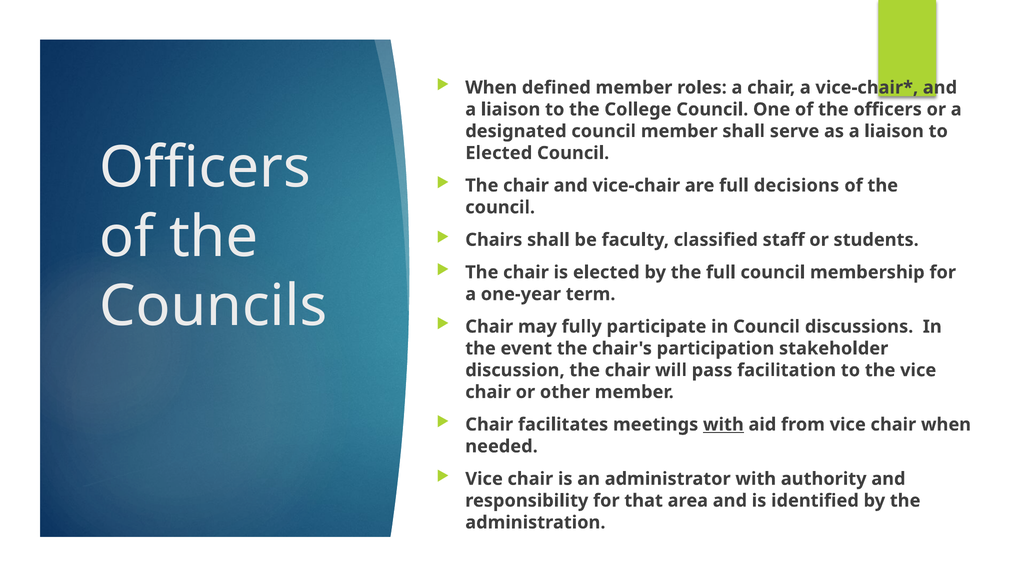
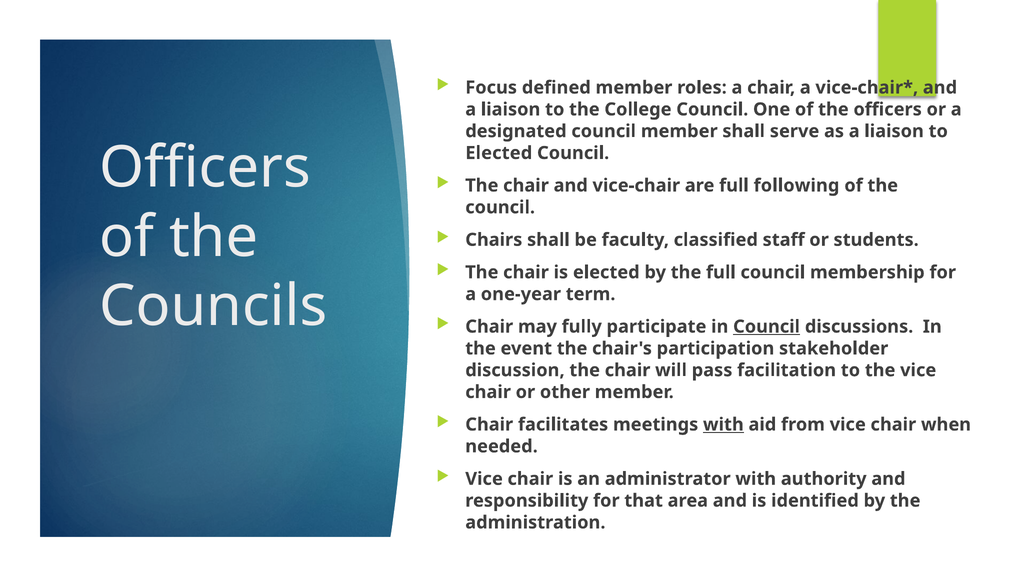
When at (491, 88): When -> Focus
decisions: decisions -> following
Council at (767, 327) underline: none -> present
